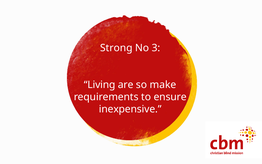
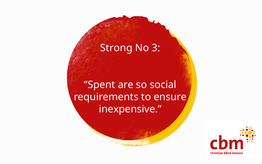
Living: Living -> Spent
make: make -> social
